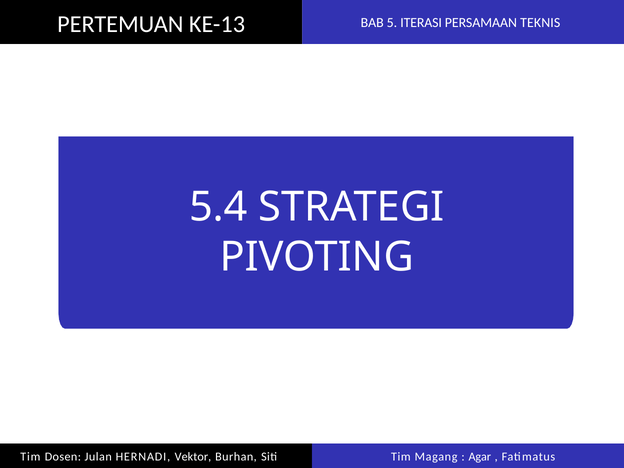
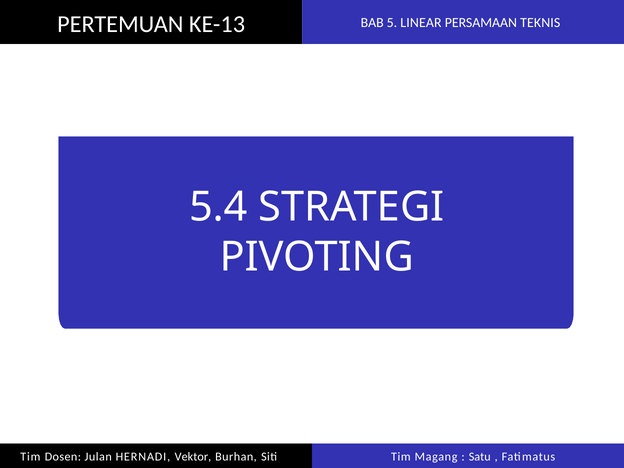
ITERASI: ITERASI -> LINEAR
Agar: Agar -> Satu
